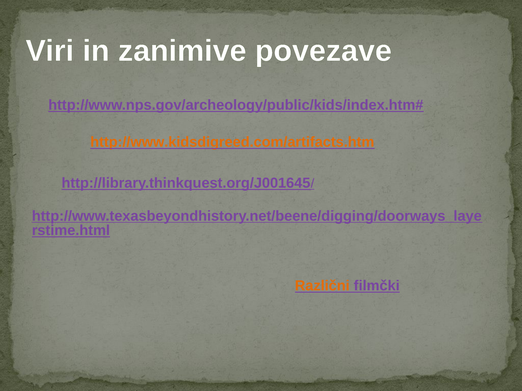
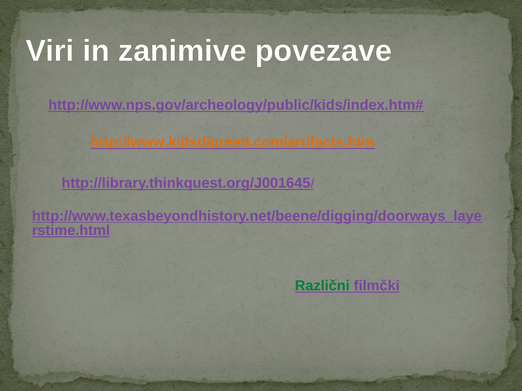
Različni colour: orange -> green
